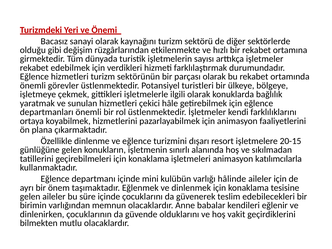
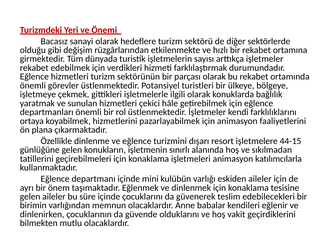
kaynağını: kaynağını -> hedeflere
20-15: 20-15 -> 44-15
hâlinde: hâlinde -> eskiden
